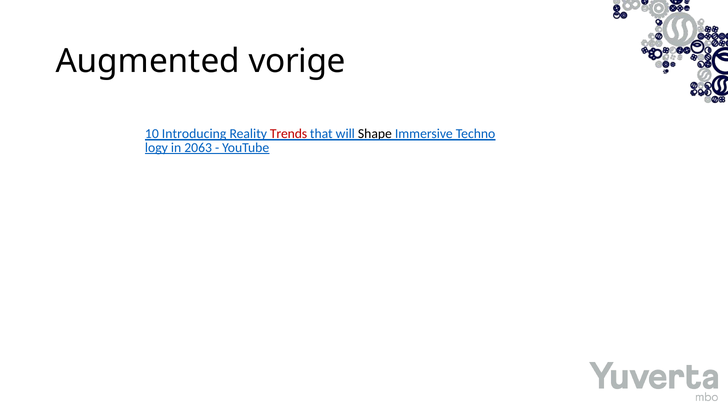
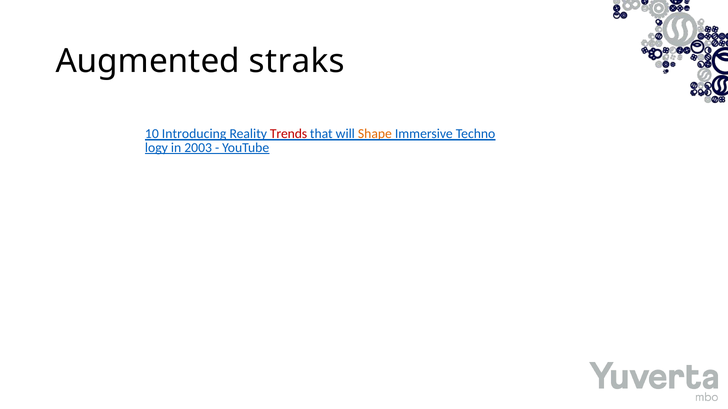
vorige: vorige -> straks
Shape colour: black -> orange
2063: 2063 -> 2003
